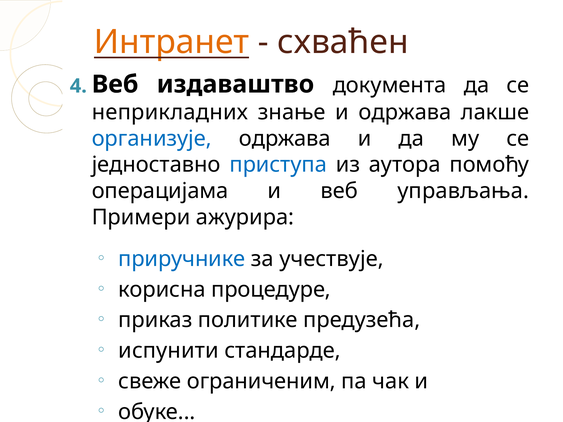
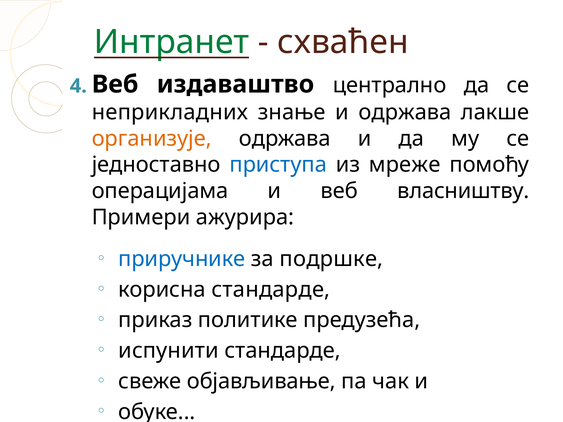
Интранет colour: orange -> green
документа: документа -> централно
организује colour: blue -> orange
аутора: аутора -> мреже
управљања: управљања -> власништву
учествује: учествује -> подршке
корисна процедуре: процедуре -> стандарде
ограниченим: ограниченим -> објављивање
